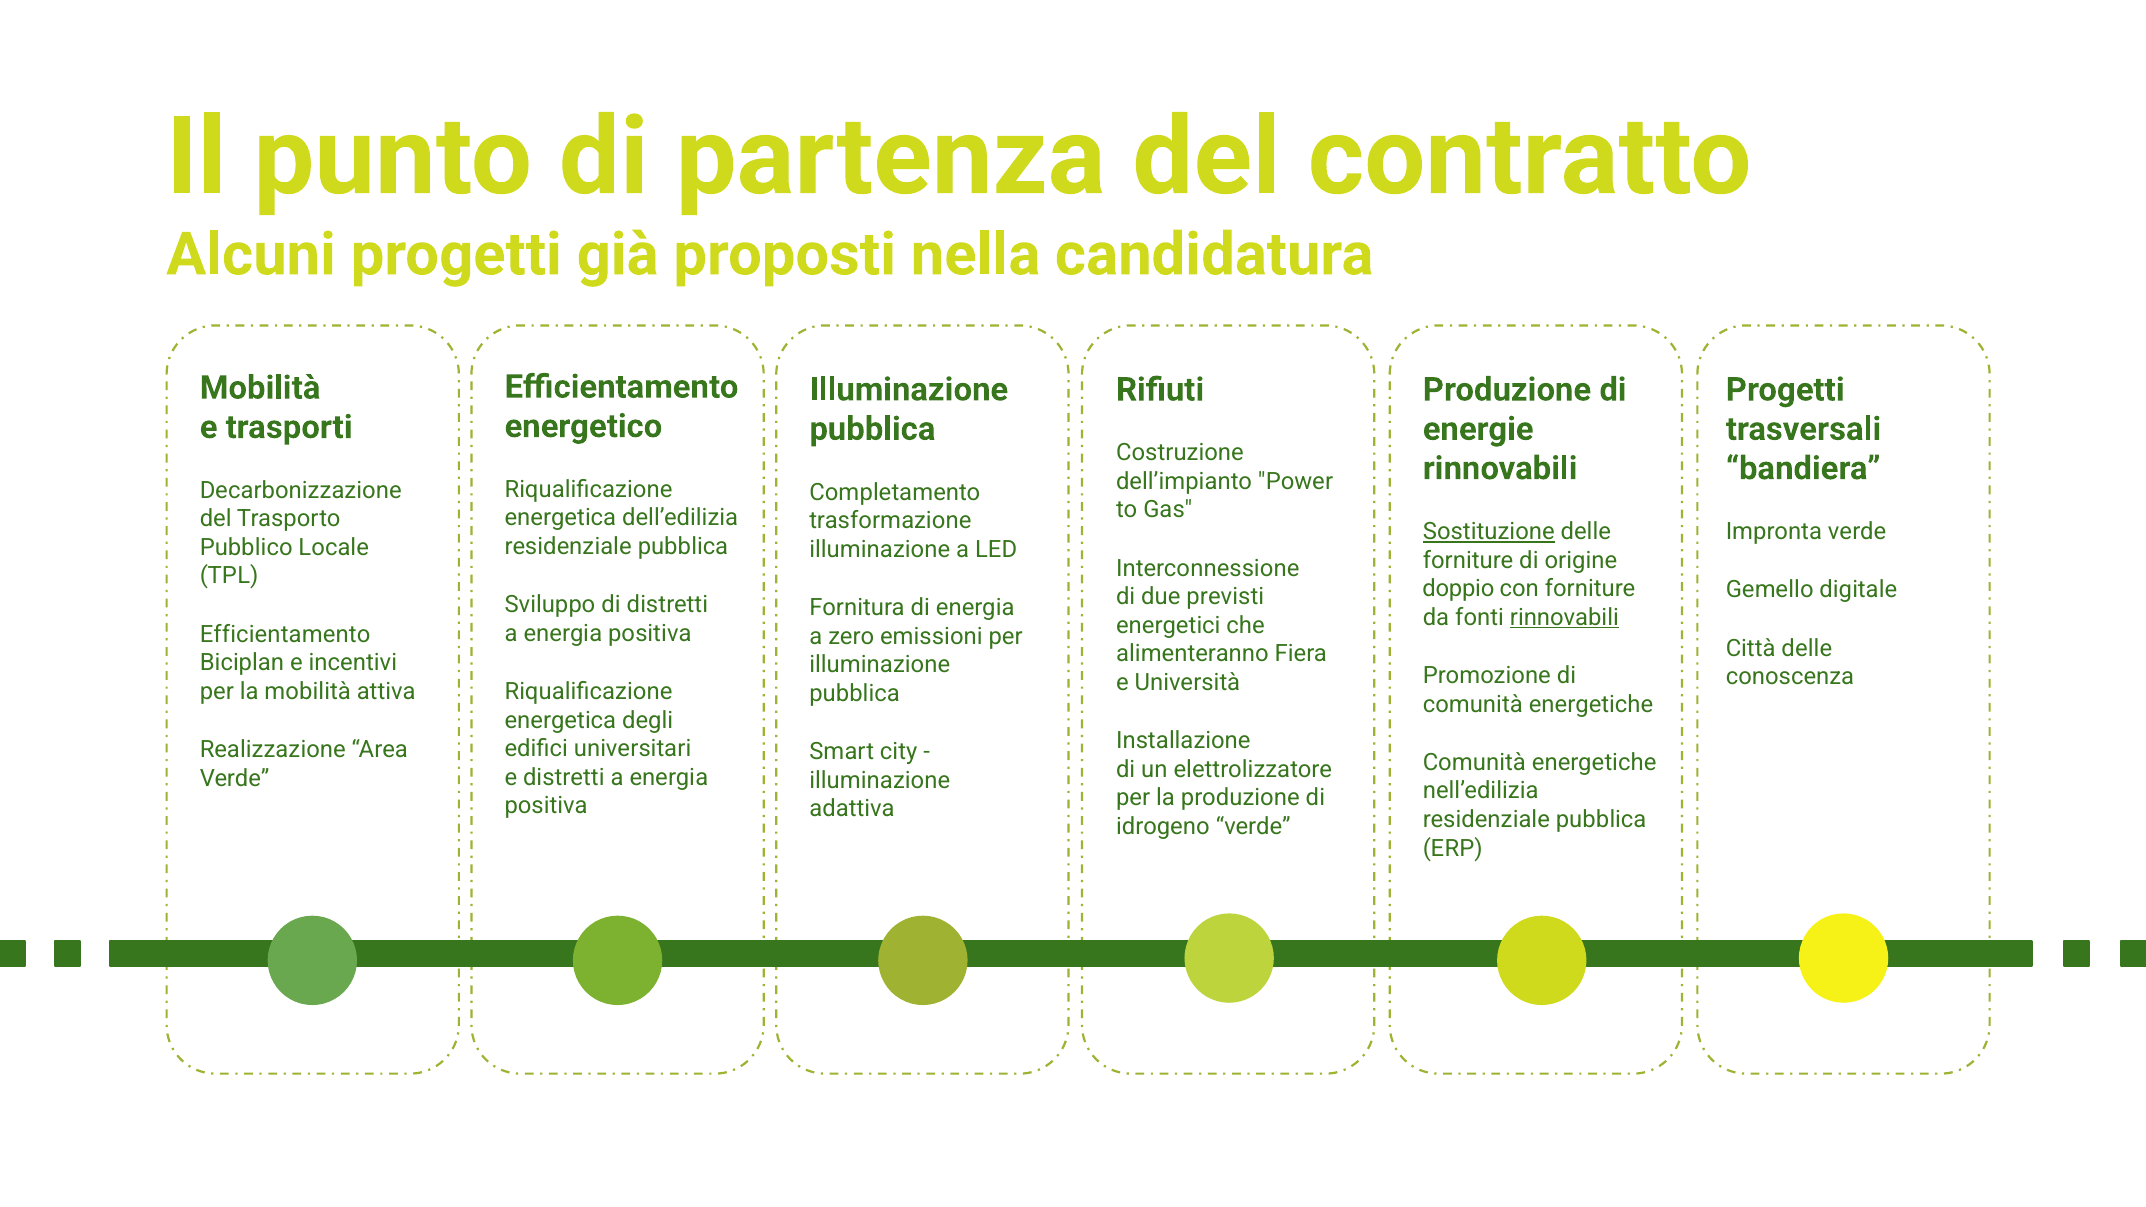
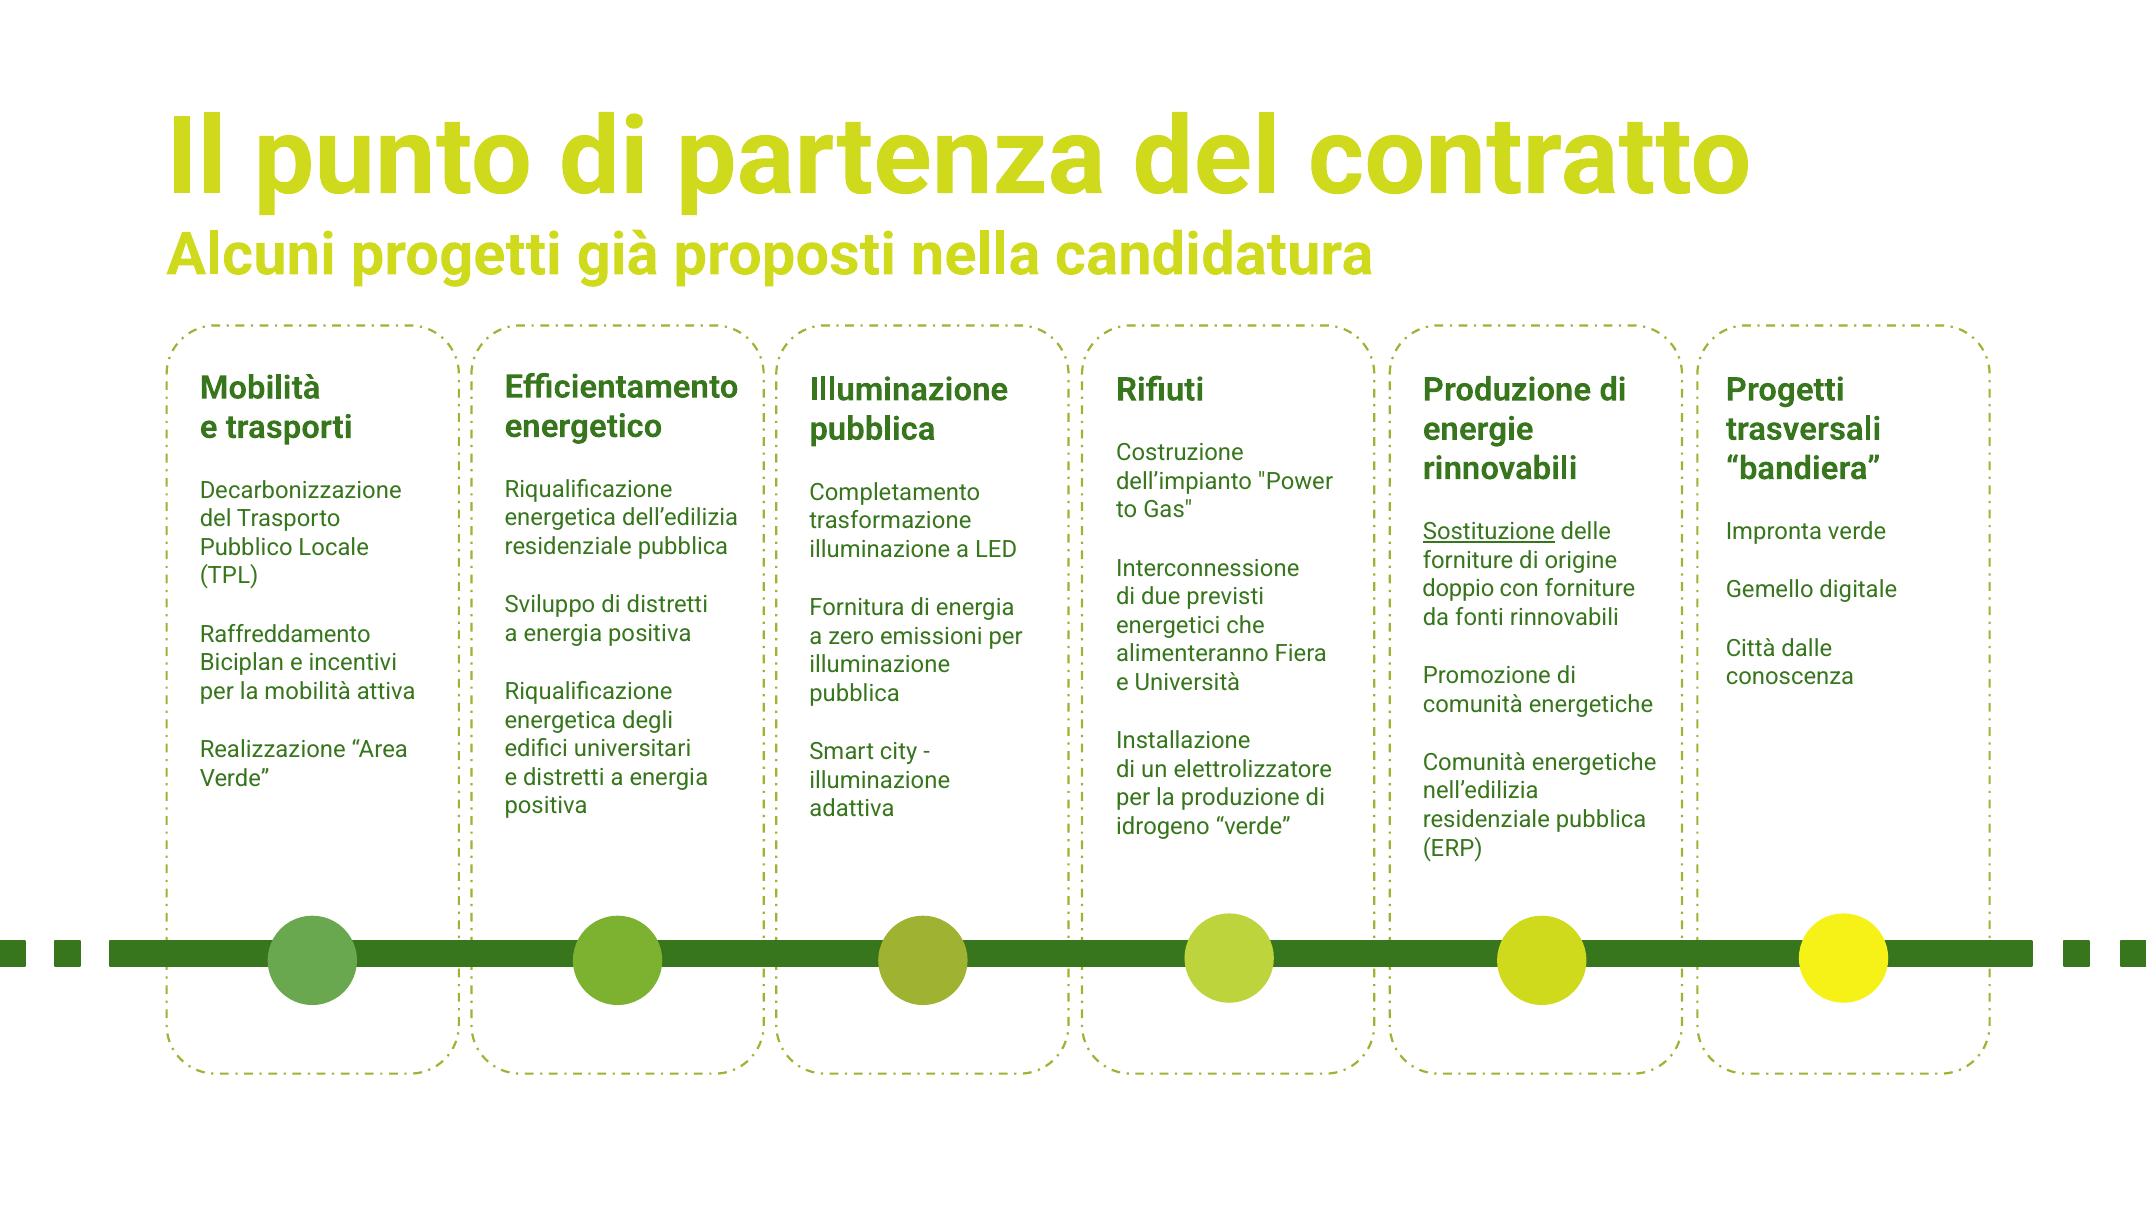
rinnovabili at (1564, 617) underline: present -> none
Efficientamento at (285, 635): Efficientamento -> Raffreddamento
Città delle: delle -> dalle
